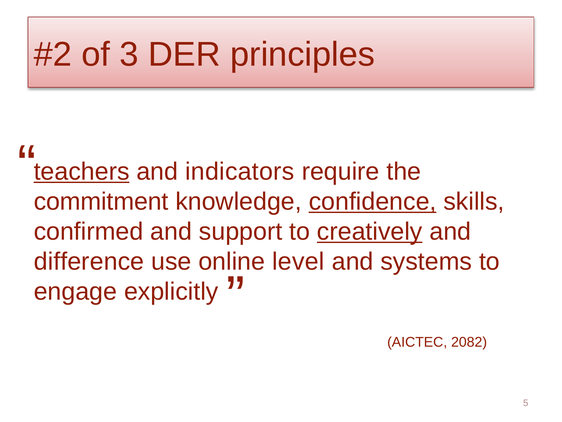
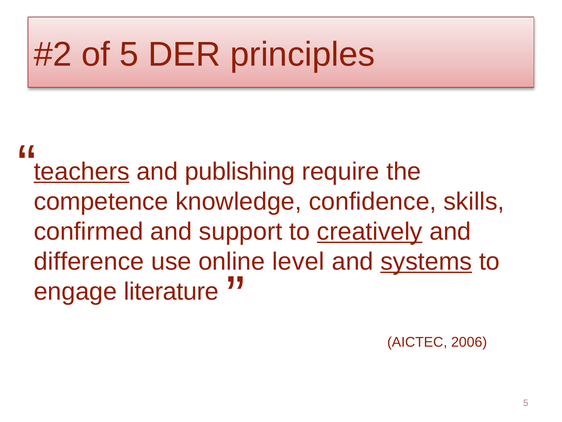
of 3: 3 -> 5
indicators: indicators -> publishing
commitment: commitment -> competence
confidence underline: present -> none
systems underline: none -> present
explicitly: explicitly -> literature
2082: 2082 -> 2006
